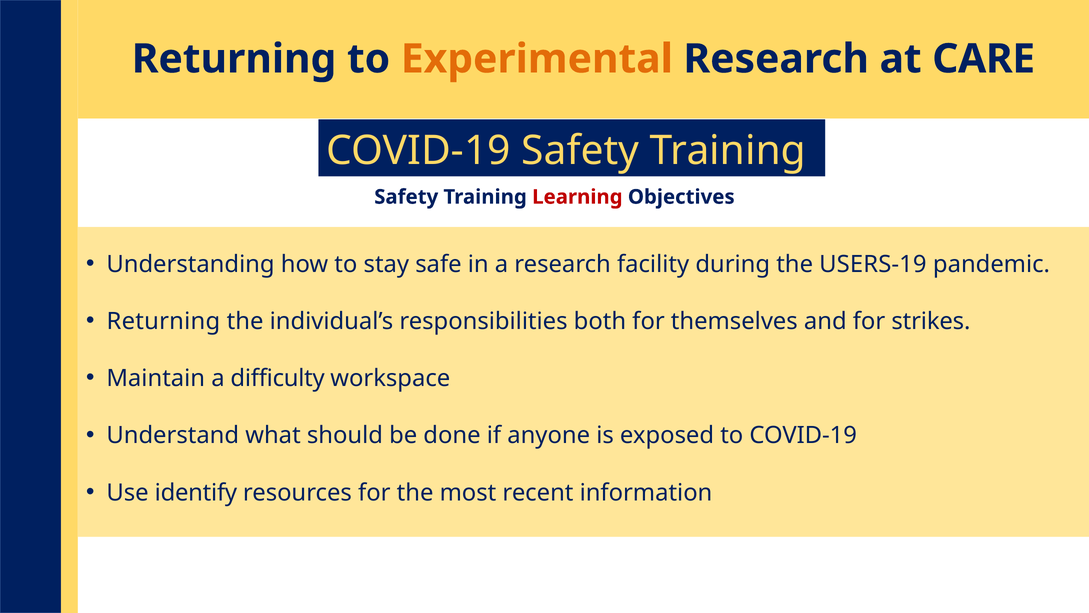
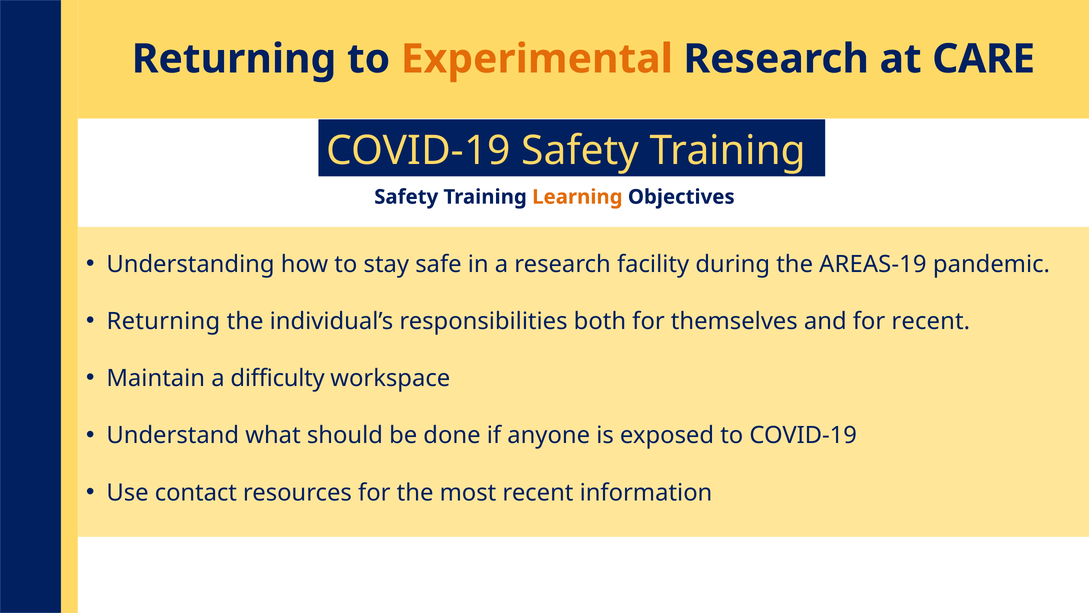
Learning colour: red -> orange
USERS-19: USERS-19 -> AREAS-19
for strikes: strikes -> recent
identify: identify -> contact
